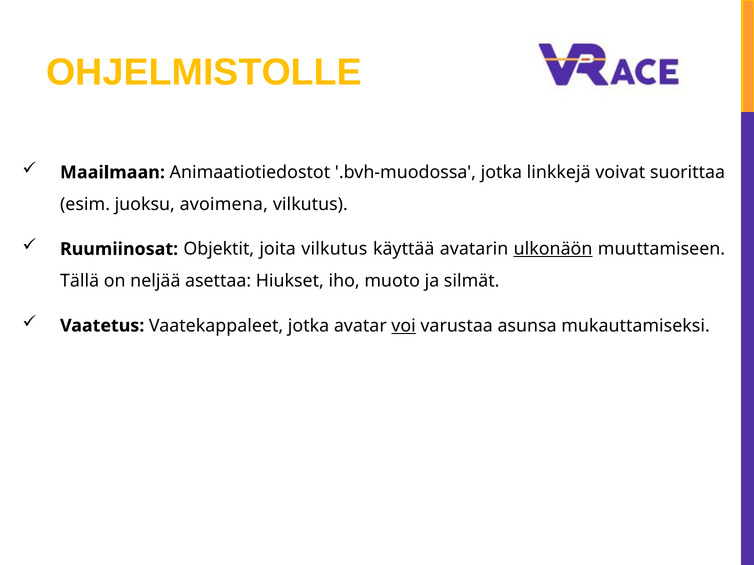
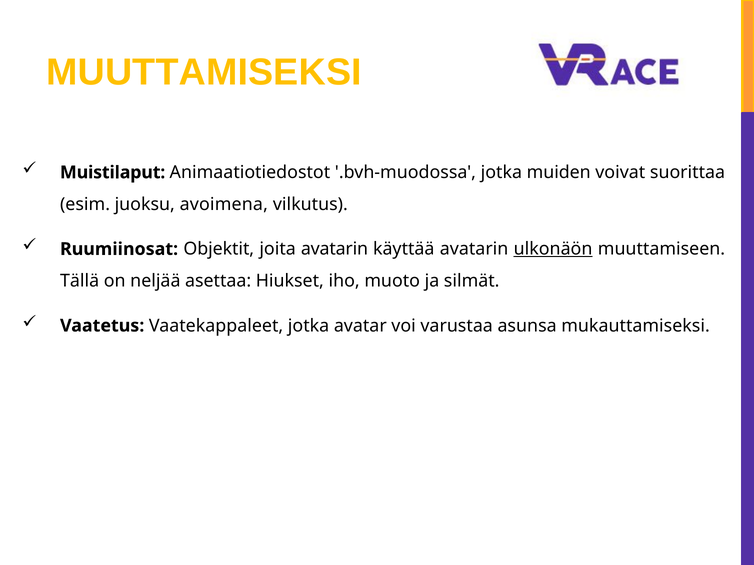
OHJELMISTOLLE: OHJELMISTOLLE -> MUUTTAMISEKSI
Maailmaan: Maailmaan -> Muistilaput
linkkejä: linkkejä -> muiden
joita vilkutus: vilkutus -> avatarin
voi underline: present -> none
